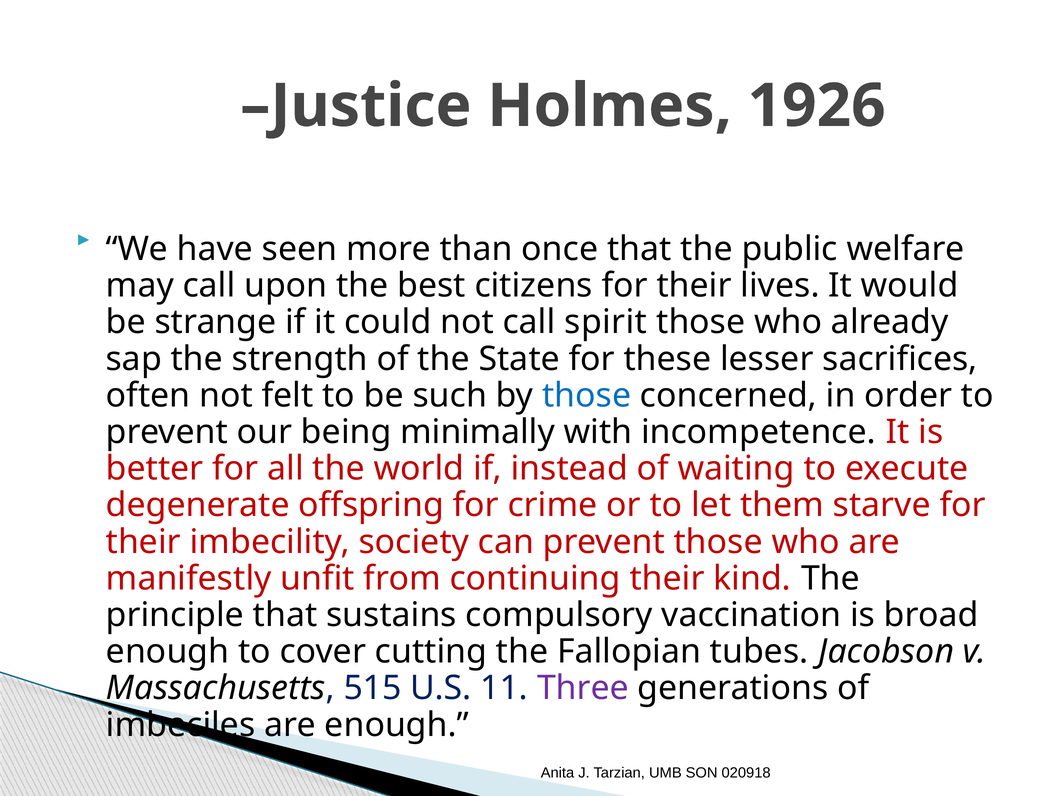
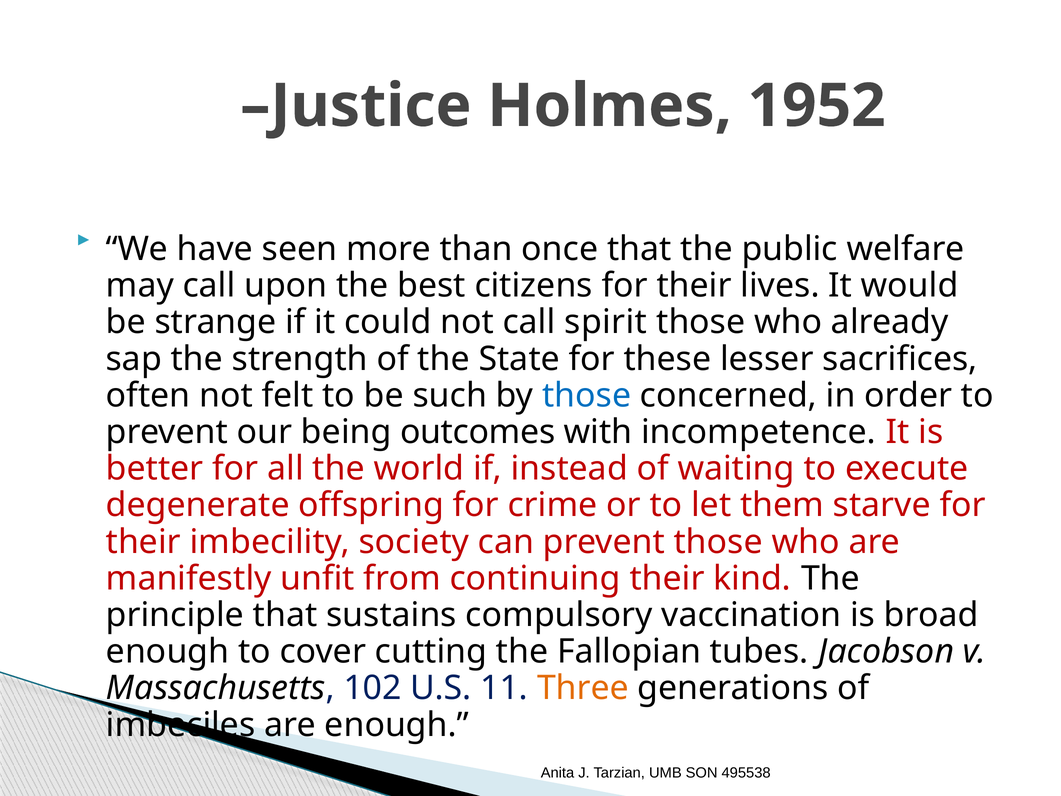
1926: 1926 -> 1952
minimally: minimally -> outcomes
515: 515 -> 102
Three colour: purple -> orange
020918: 020918 -> 495538
